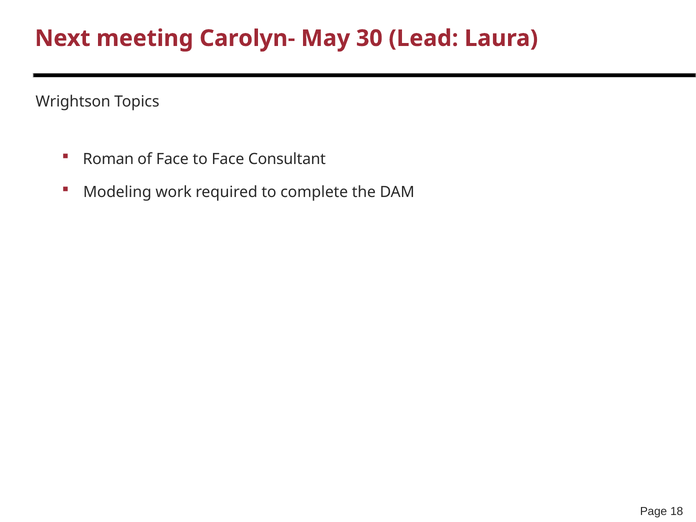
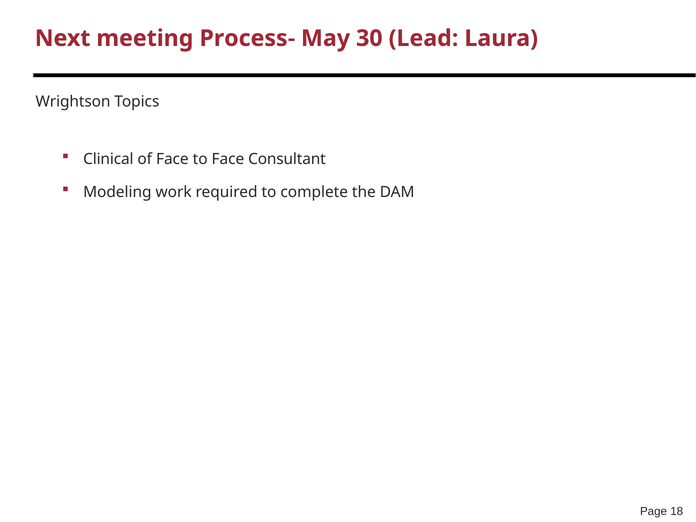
Carolyn-: Carolyn- -> Process-
Roman: Roman -> Clinical
